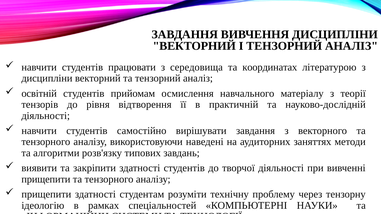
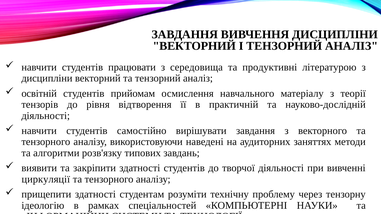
координатах: координатах -> продуктивні
прищепити at (46, 179): прищепити -> циркуляції
